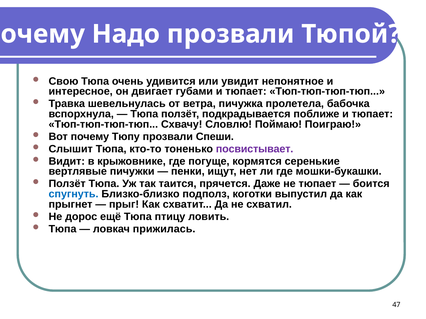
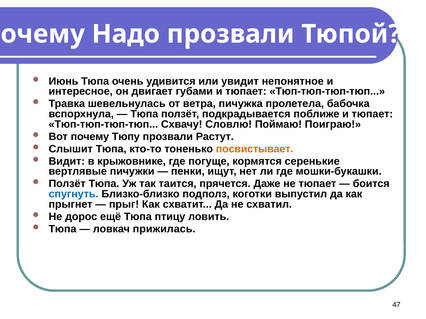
Свою: Свою -> Июнь
Спеши: Спеши -> Растут
посвистывает colour: purple -> orange
